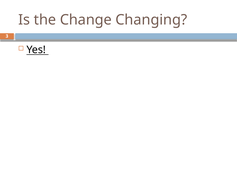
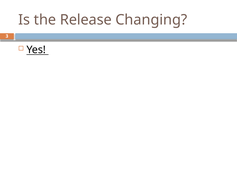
Change: Change -> Release
